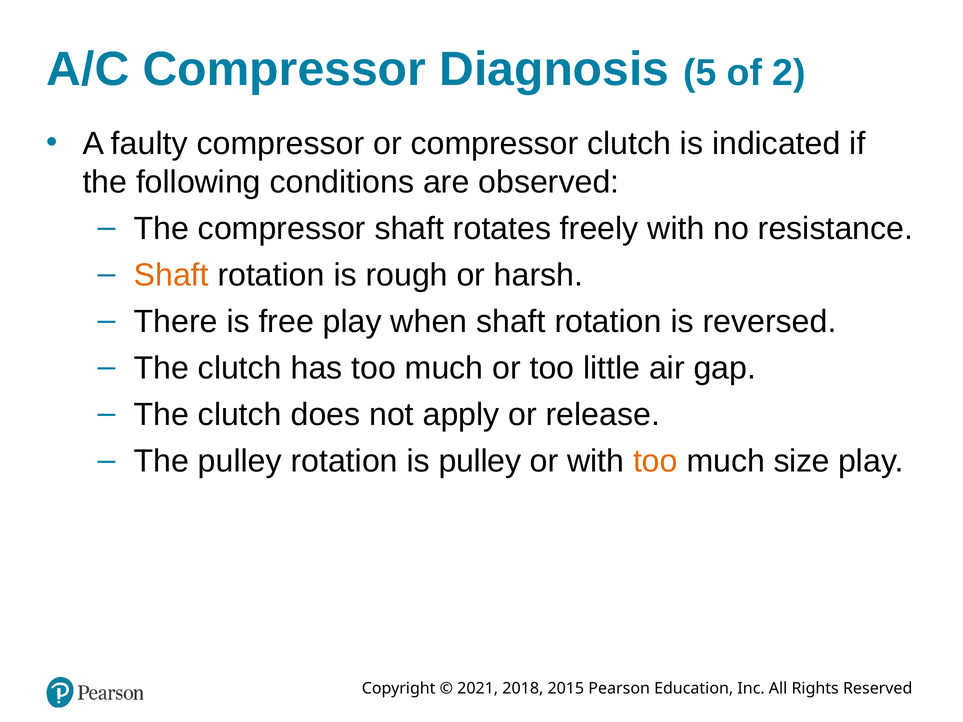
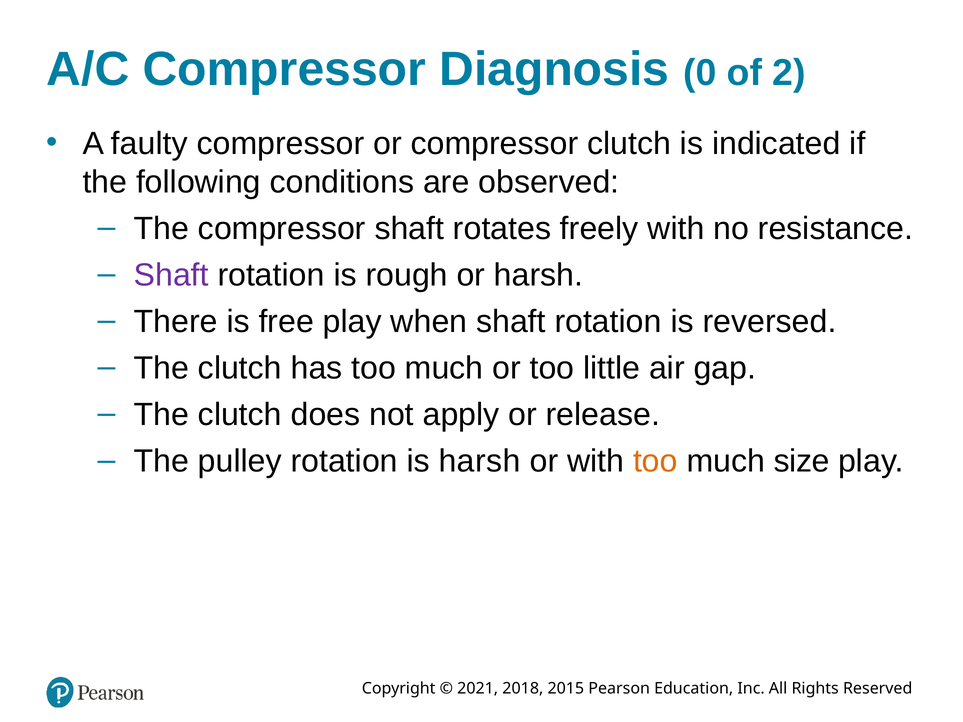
5: 5 -> 0
Shaft at (171, 275) colour: orange -> purple
is pulley: pulley -> harsh
